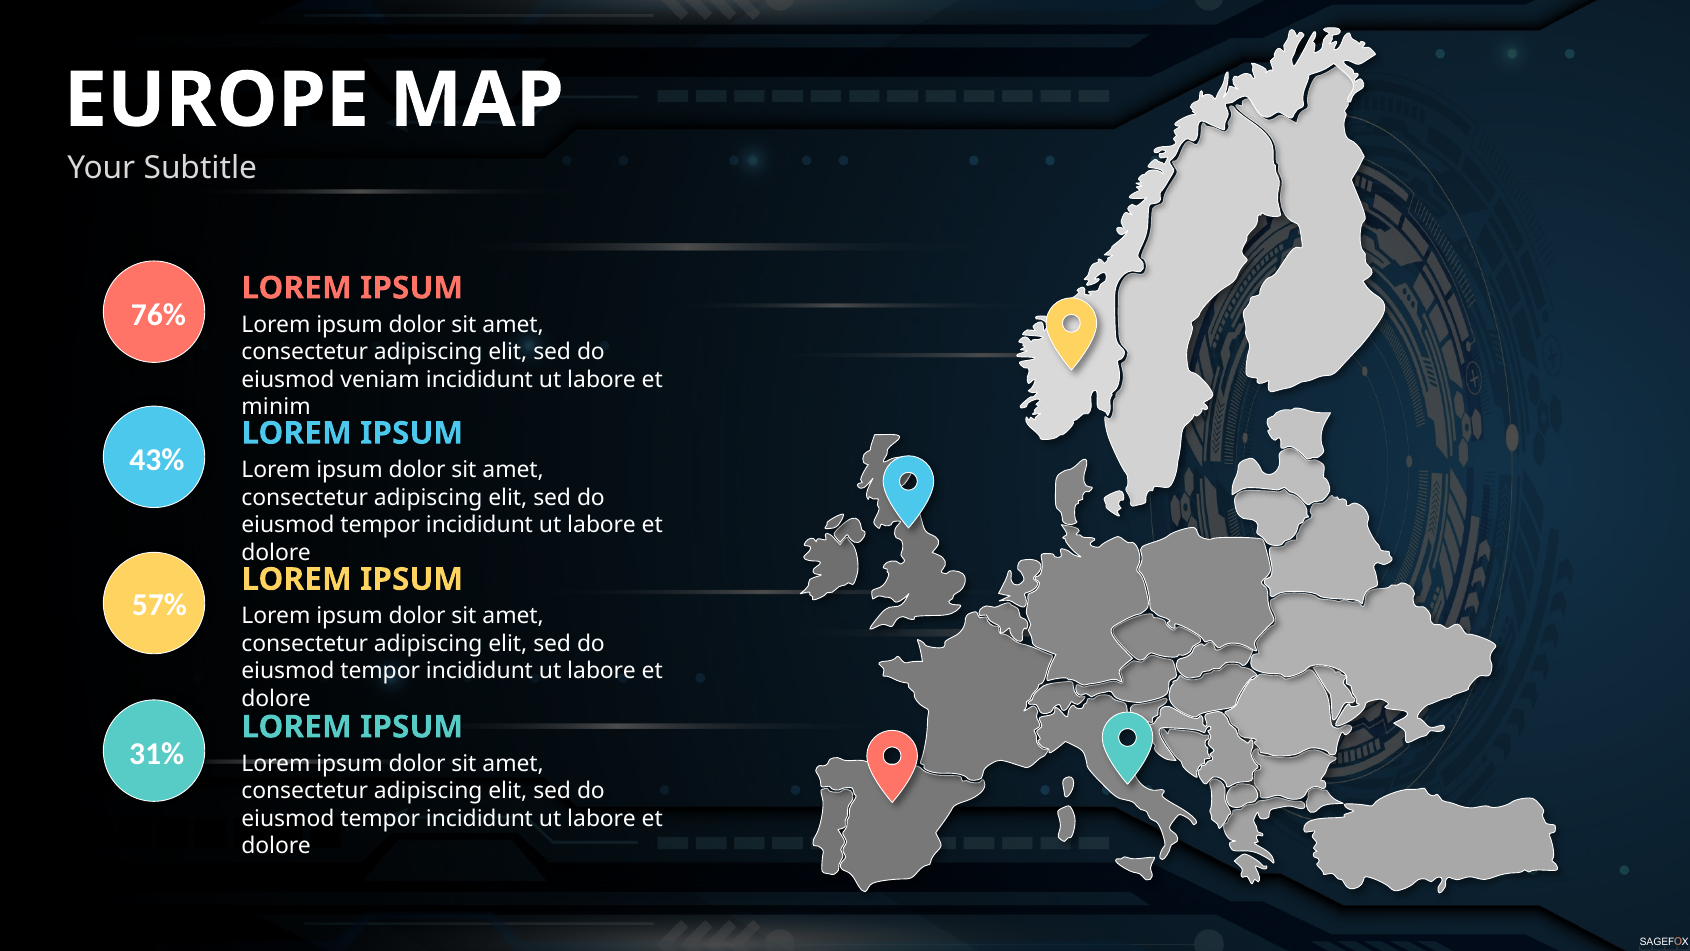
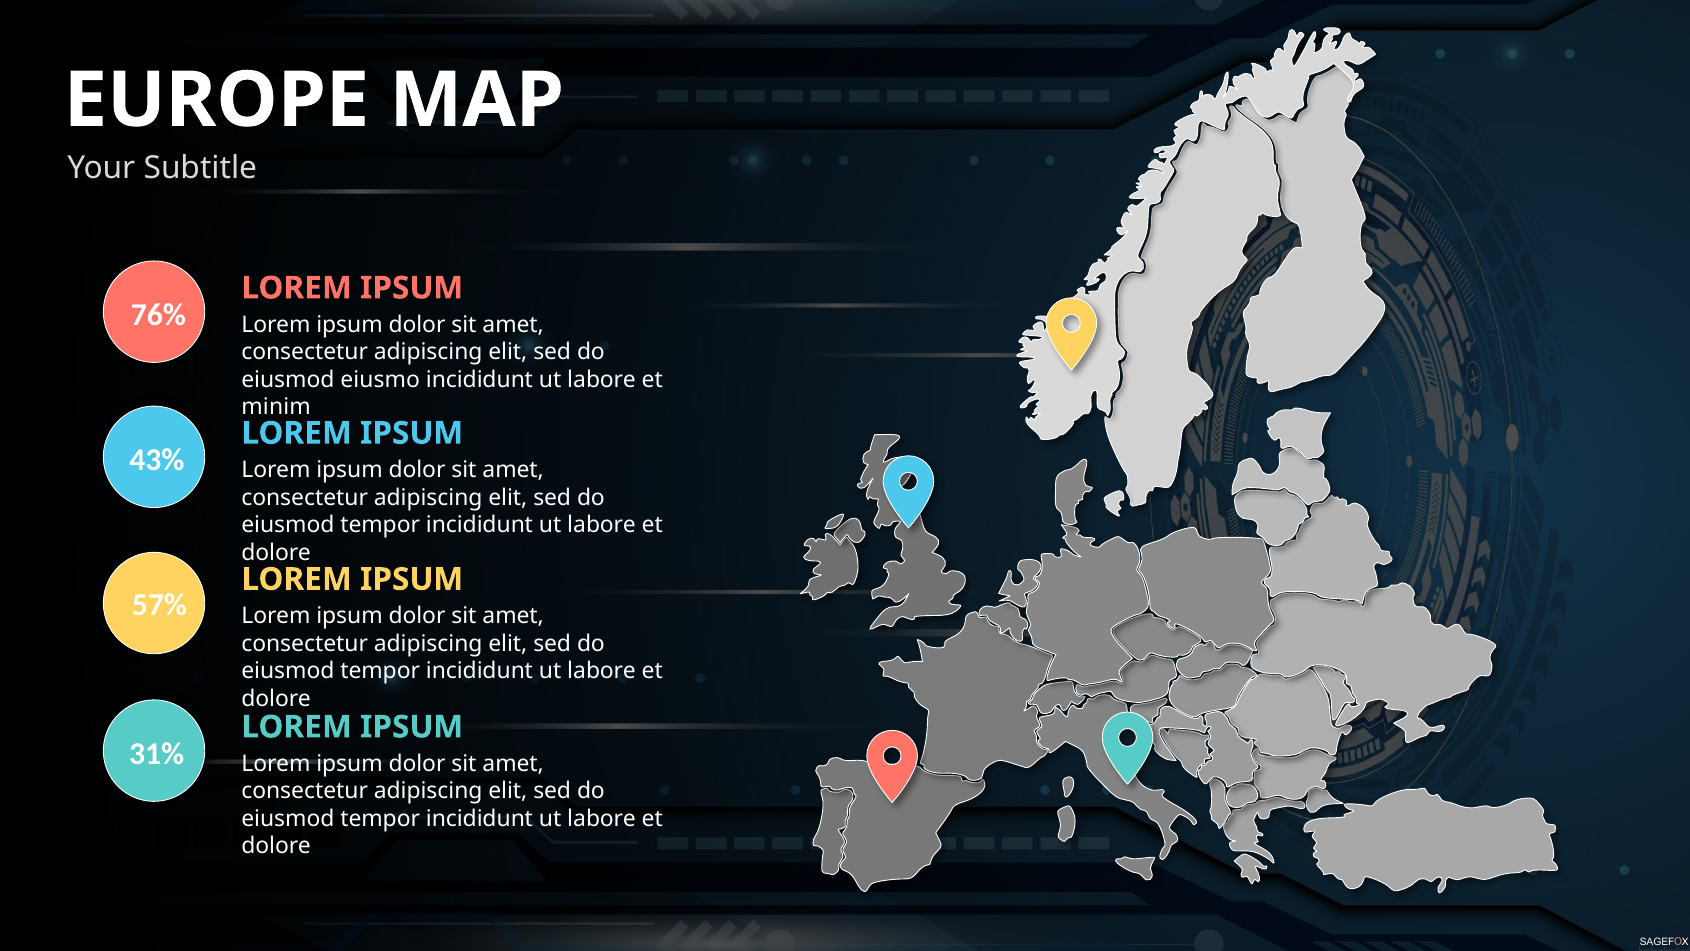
veniam: veniam -> eiusmo
